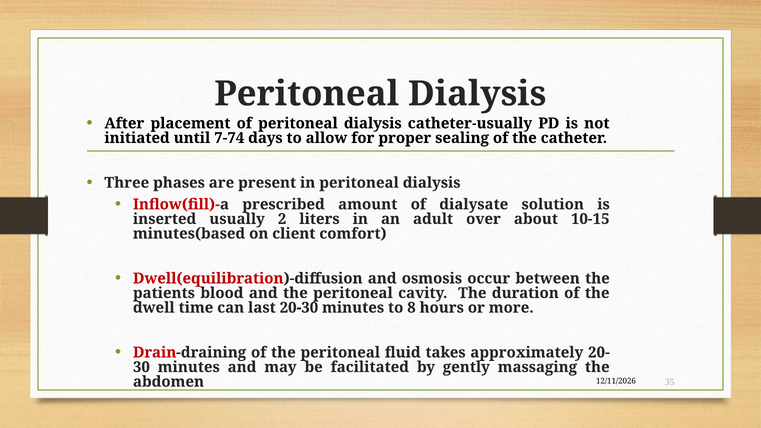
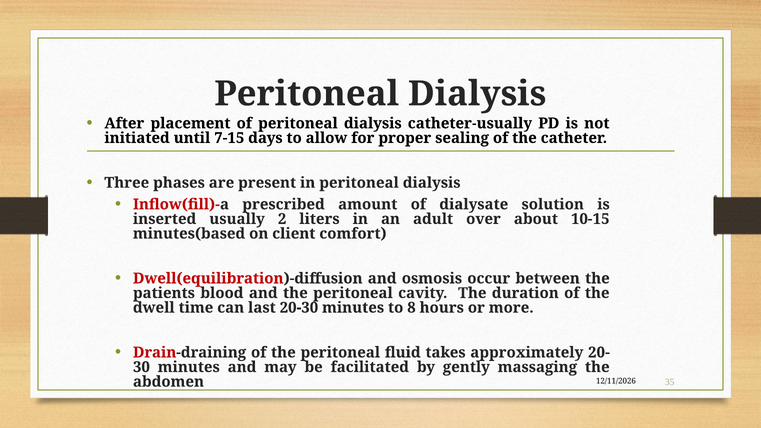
7-74: 7-74 -> 7-15
